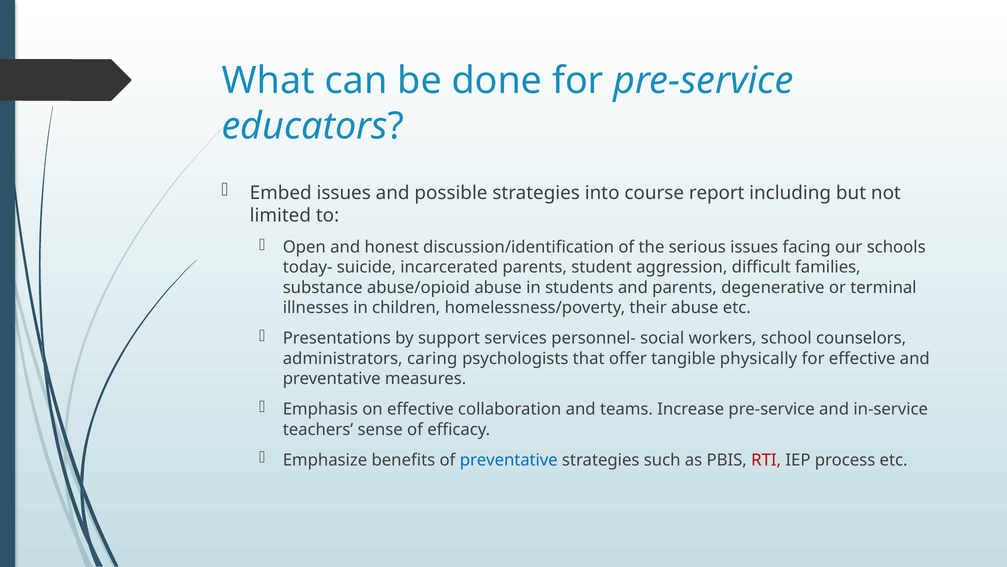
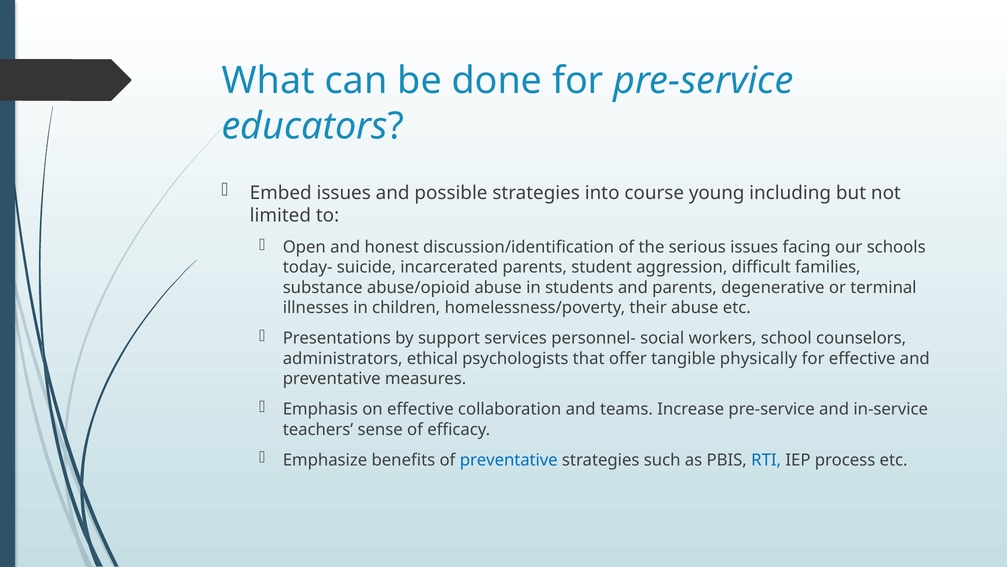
report: report -> young
caring: caring -> ethical
RTI colour: red -> blue
